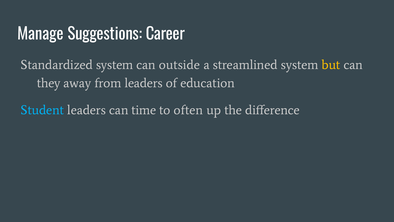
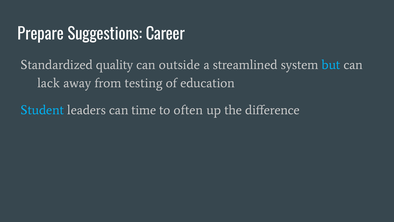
Manage: Manage -> Prepare
Standardized system: system -> quality
but colour: yellow -> light blue
they: they -> lack
from leaders: leaders -> testing
